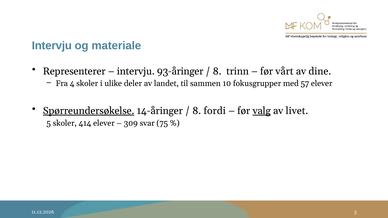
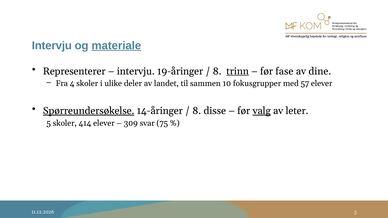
materiale underline: none -> present
93-åringer: 93-åringer -> 19-åringer
trinn underline: none -> present
vårt: vårt -> fase
fordi: fordi -> disse
livet: livet -> leter
